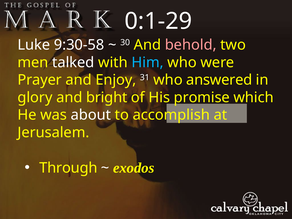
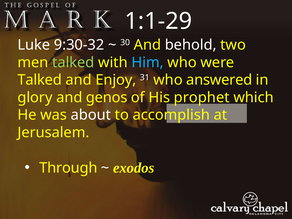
0:1-29: 0:1-29 -> 1:1-29
9:30-58: 9:30-58 -> 9:30-32
behold colour: pink -> white
talked at (73, 62) colour: white -> light green
Prayer at (40, 80): Prayer -> Talked
bright: bright -> genos
promise: promise -> prophet
